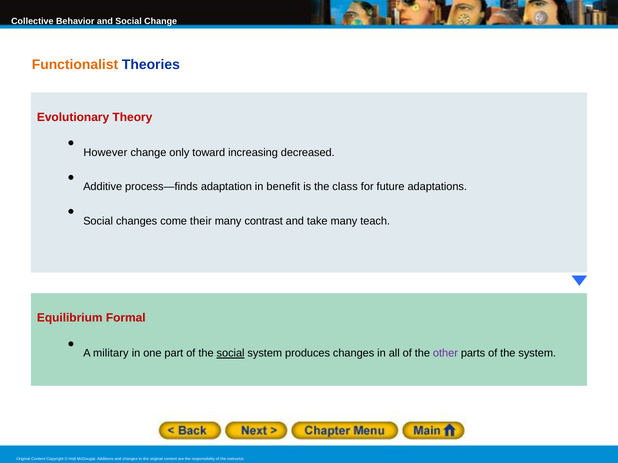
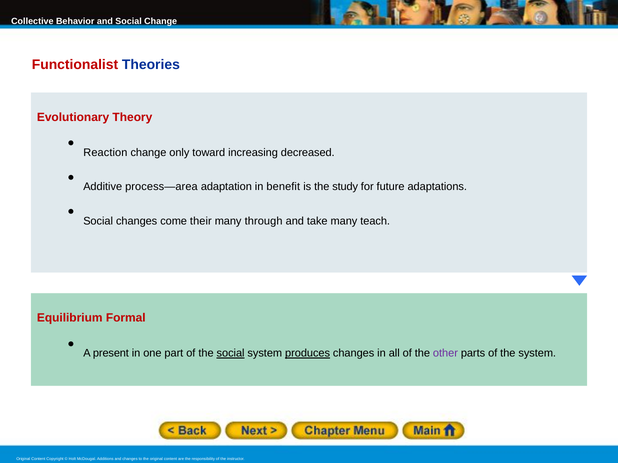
Functionalist colour: orange -> red
However: However -> Reaction
process—finds: process—finds -> process—area
class: class -> study
contrast: contrast -> through
military: military -> present
produces underline: none -> present
